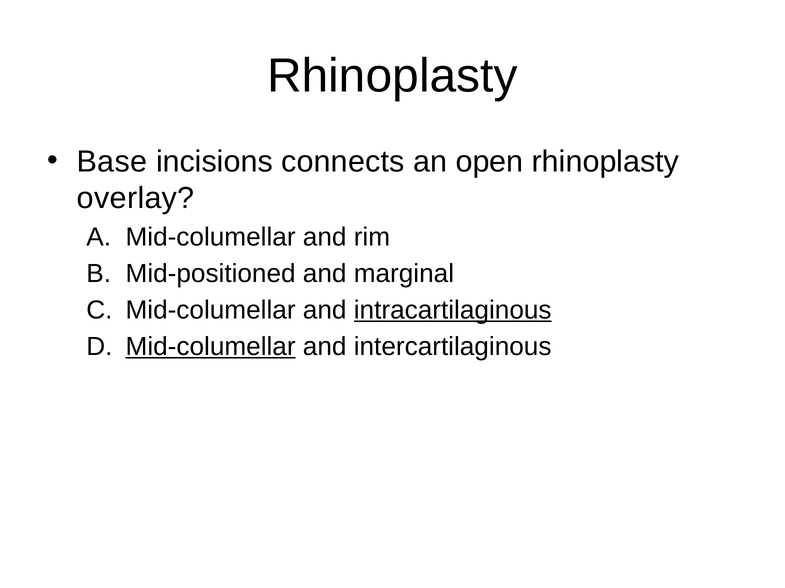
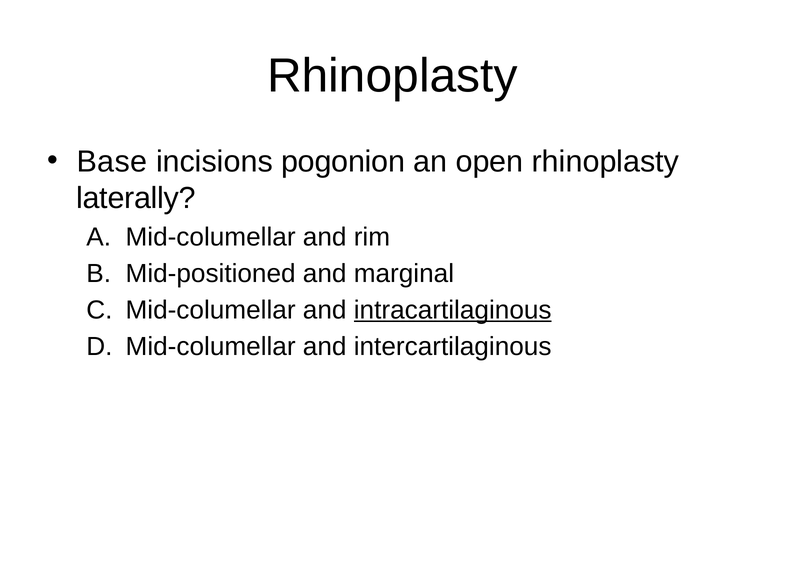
connects: connects -> pogonion
overlay: overlay -> laterally
Mid-columellar at (211, 347) underline: present -> none
